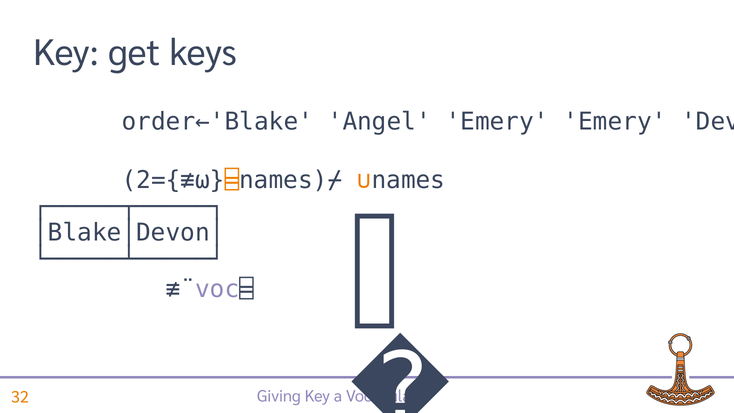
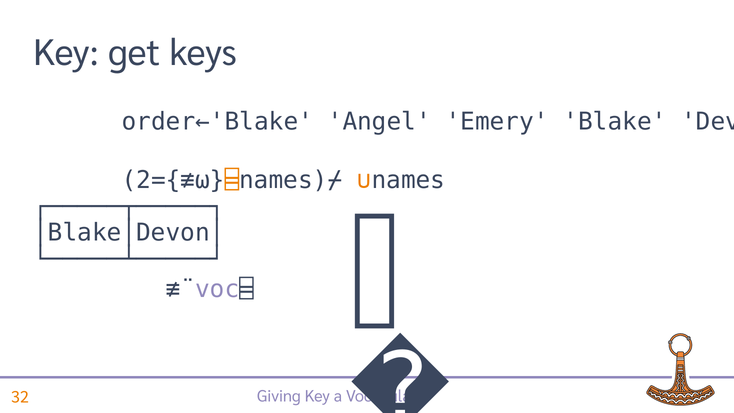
Emery Emery: Emery -> Blake
